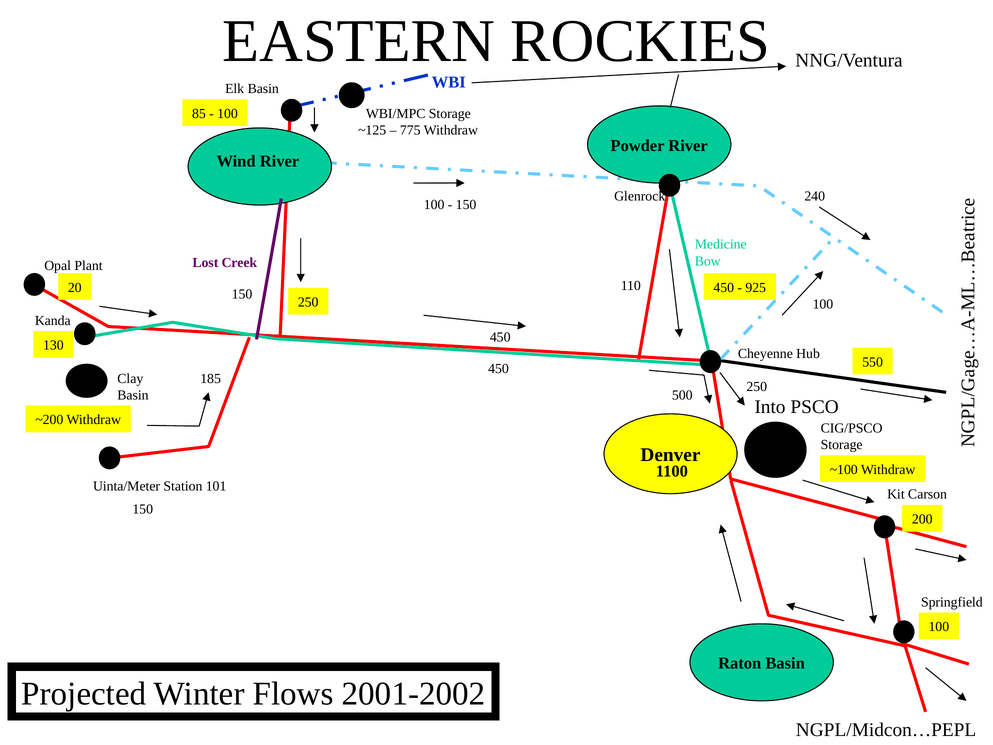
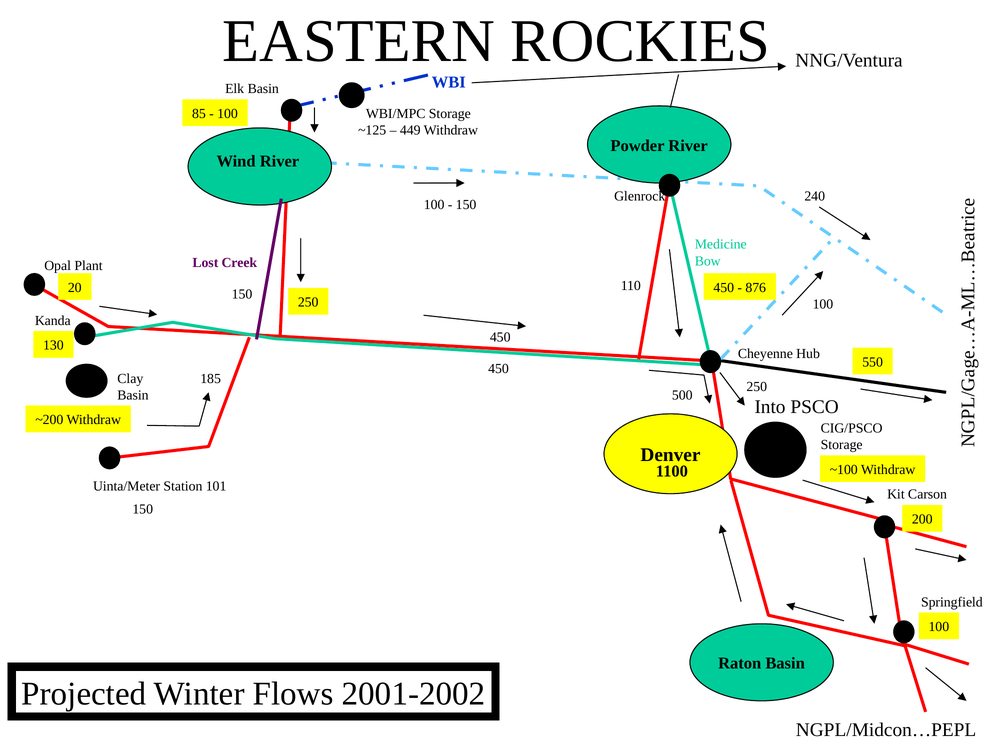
775: 775 -> 449
925: 925 -> 876
